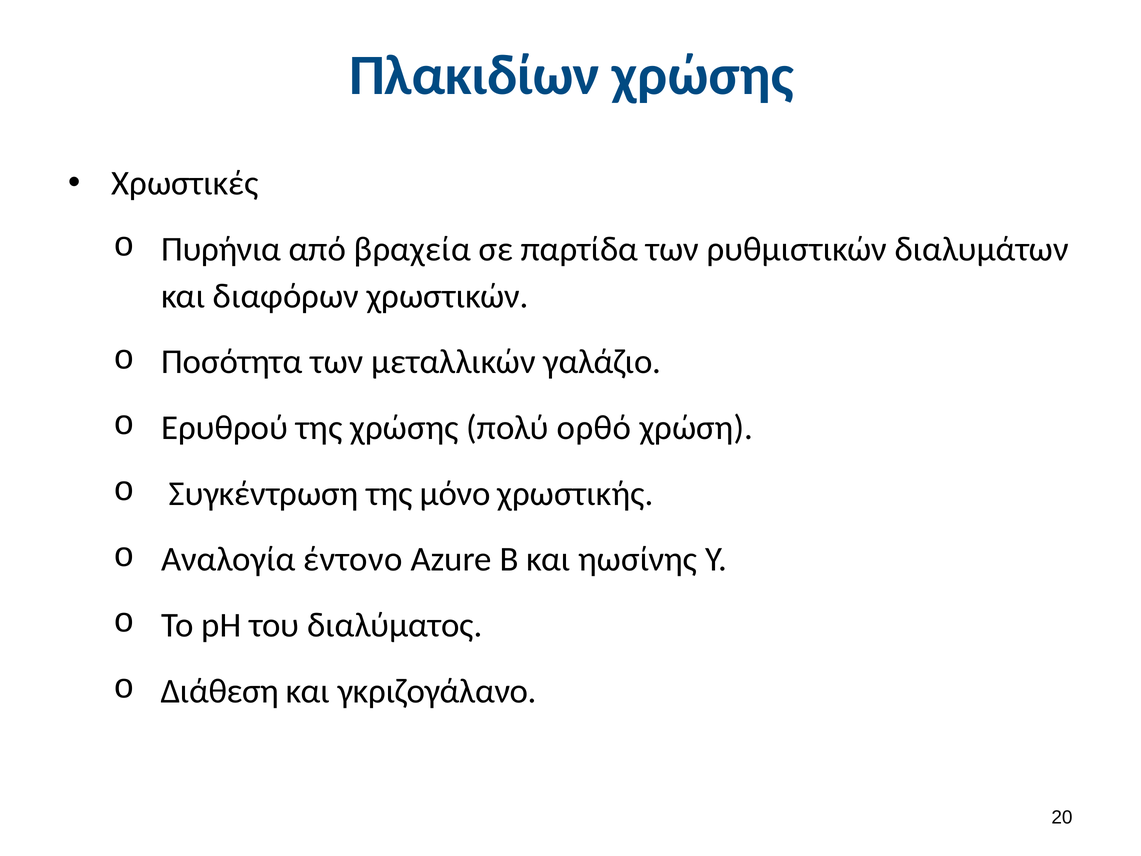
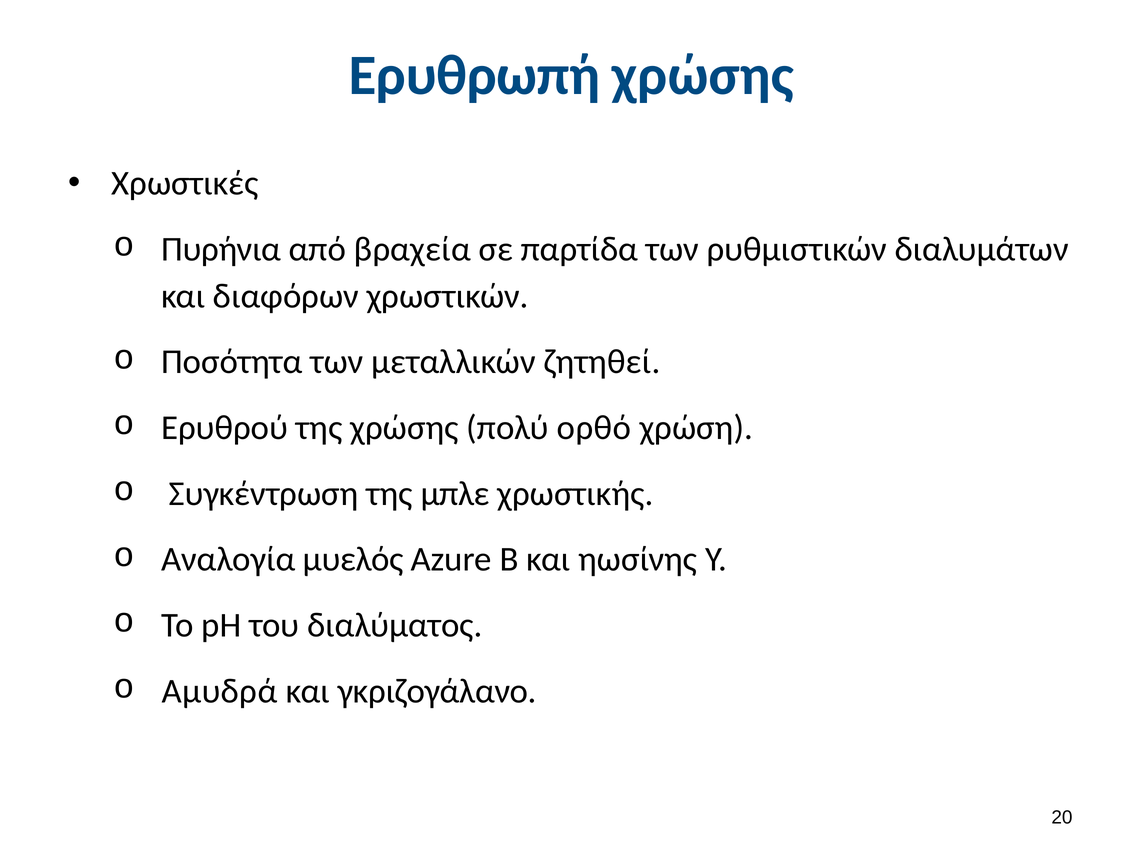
Πλακιδίων: Πλακιδίων -> Ερυθρωπή
γαλάζιο: γαλάζιο -> ζητηθεί
μόνο: μόνο -> μπλε
έντονο: έντονο -> μυελός
Διάθεση: Διάθεση -> Αμυδρά
